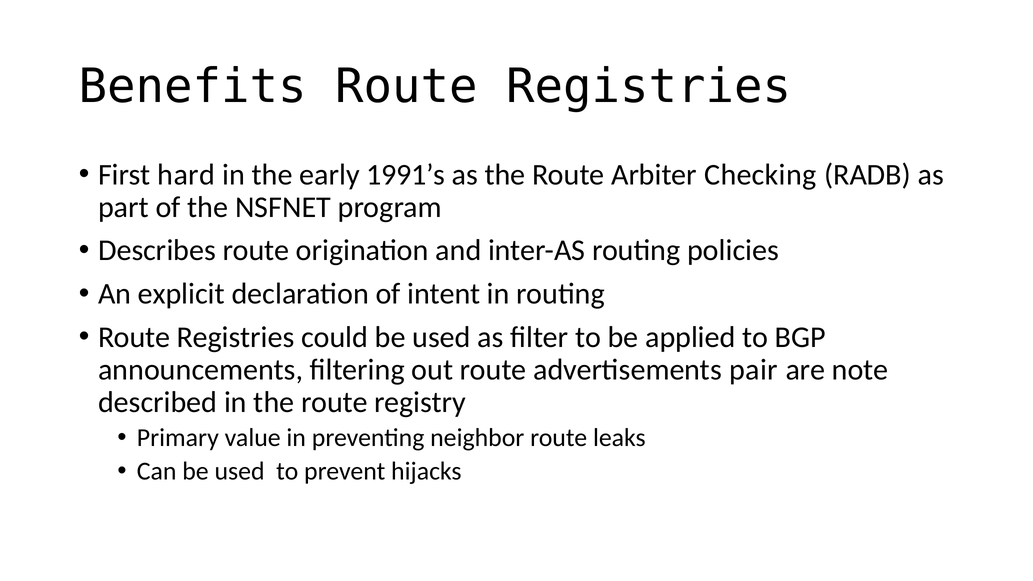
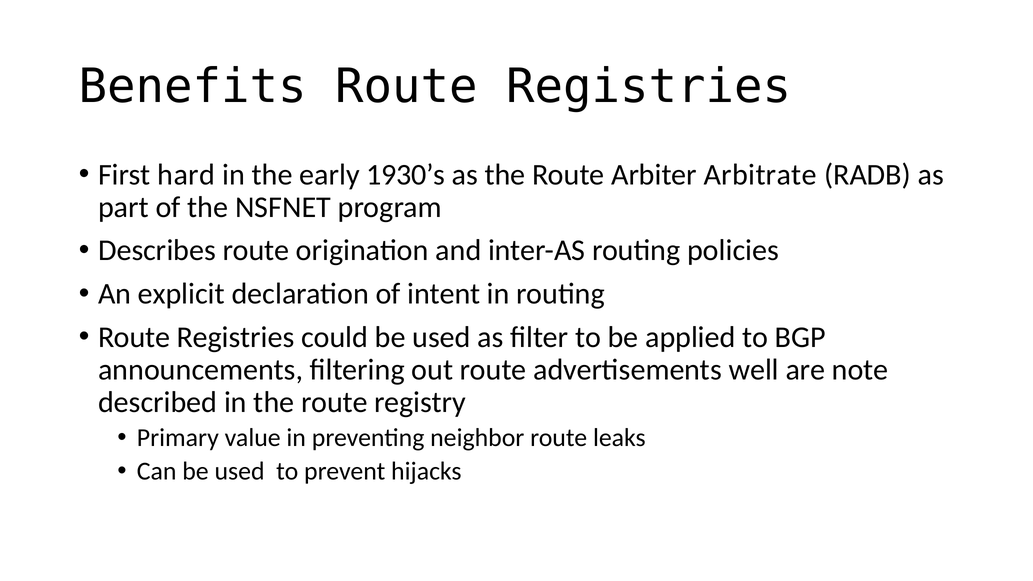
1991’s: 1991’s -> 1930’s
Checking: Checking -> Arbitrate
pair: pair -> well
